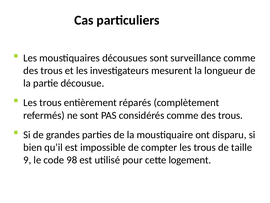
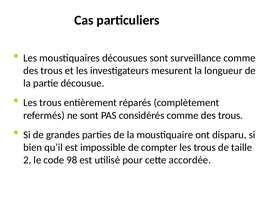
9: 9 -> 2
logement: logement -> accordée
